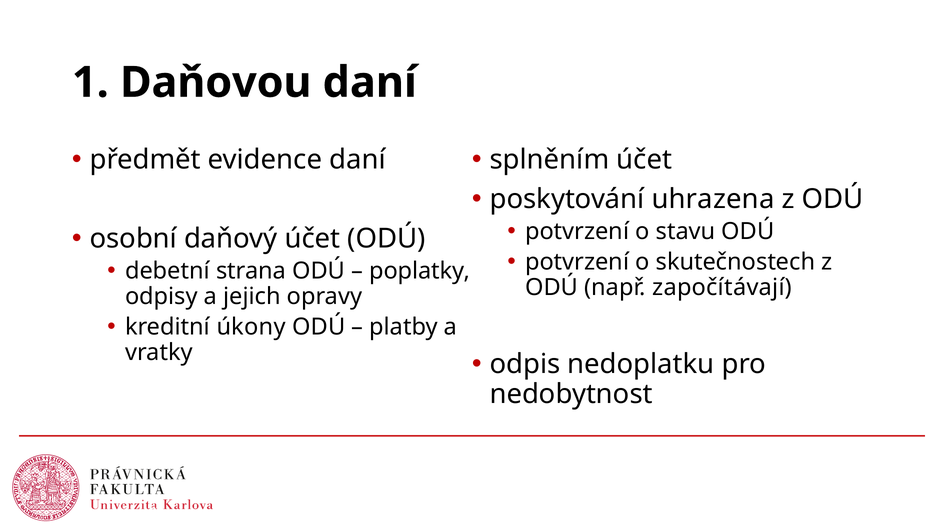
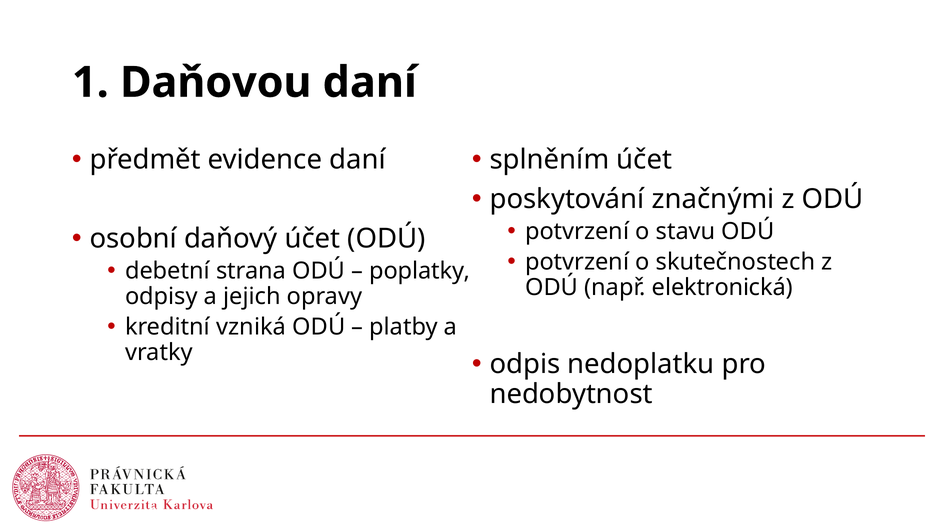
uhrazena: uhrazena -> značnými
započítávají: započítávají -> elektronická
úkony: úkony -> vzniká
